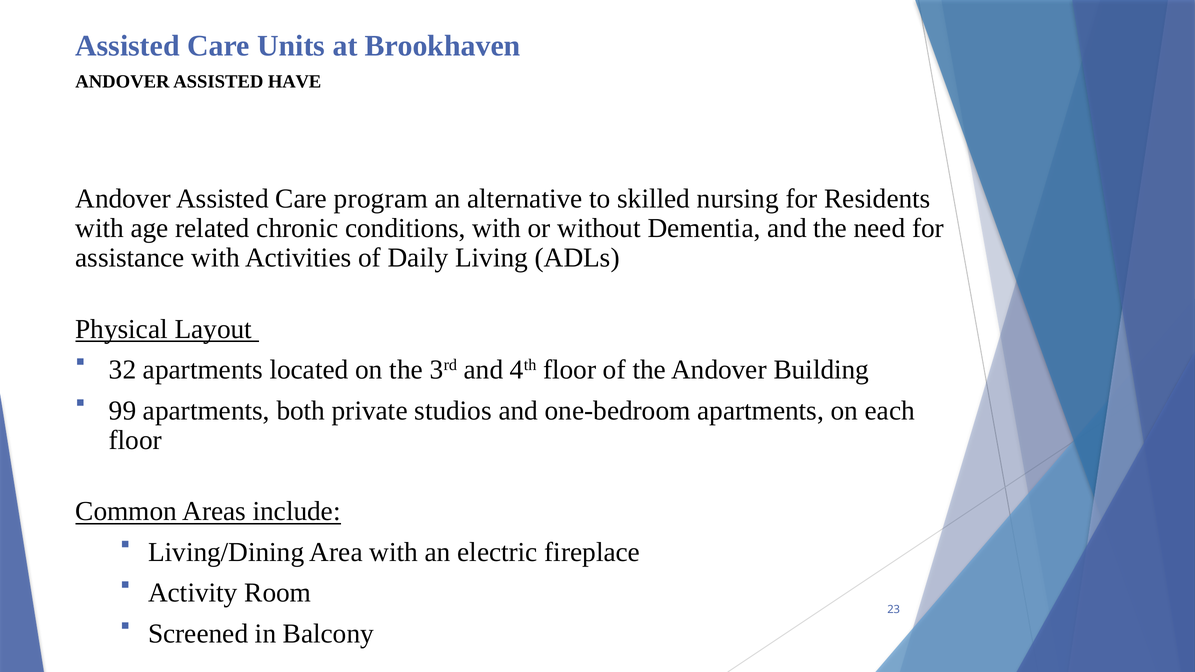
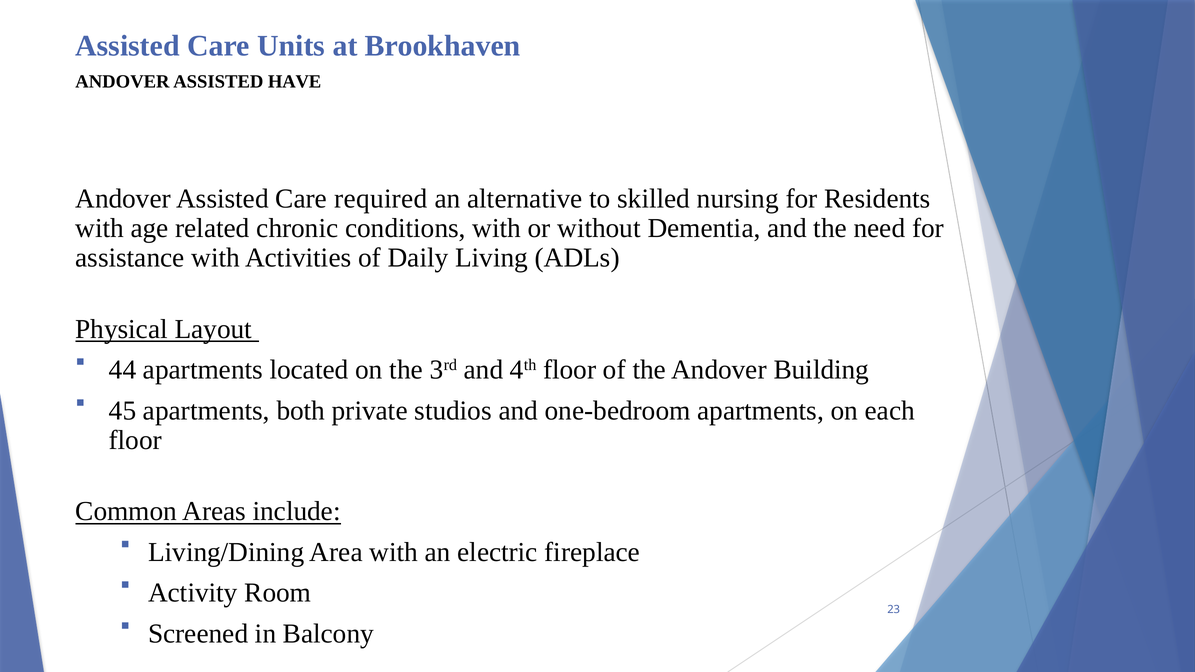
program: program -> required
32: 32 -> 44
99: 99 -> 45
